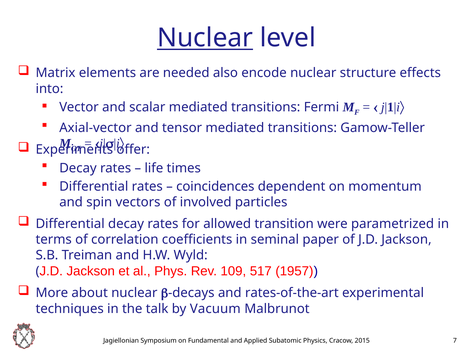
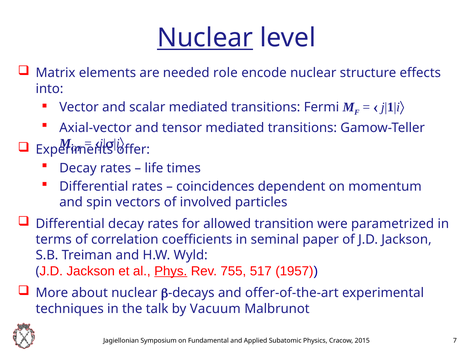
also: also -> role
Phys underline: none -> present
109: 109 -> 755
rates-of-the-art: rates-of-the-art -> offer-of-the-art
